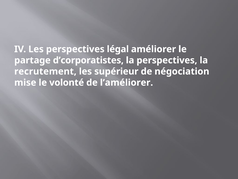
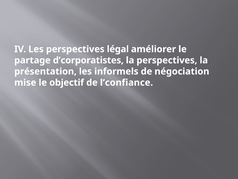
recrutement: recrutement -> présentation
supérieur: supérieur -> informels
volonté: volonté -> objectif
l’améliorer: l’améliorer -> l’confiance
